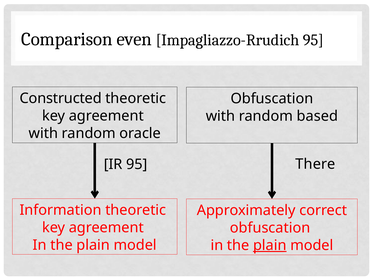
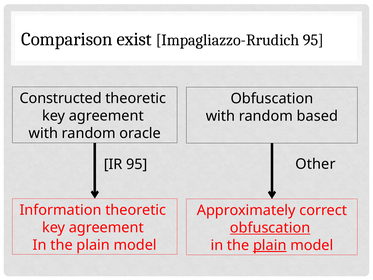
even: even -> exist
There: There -> Other
obfuscation at (270, 228) underline: none -> present
